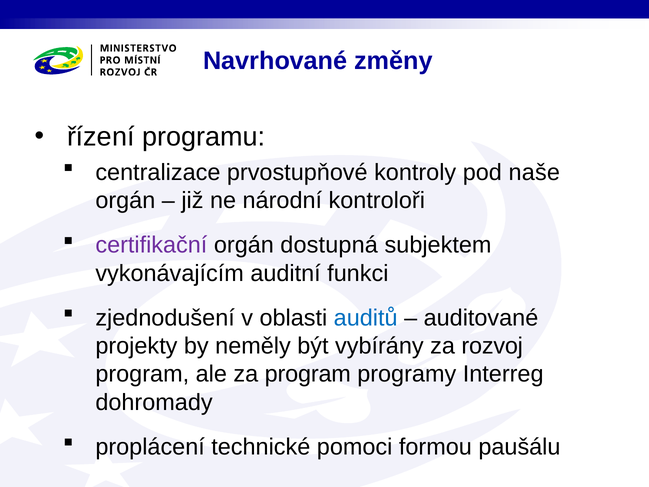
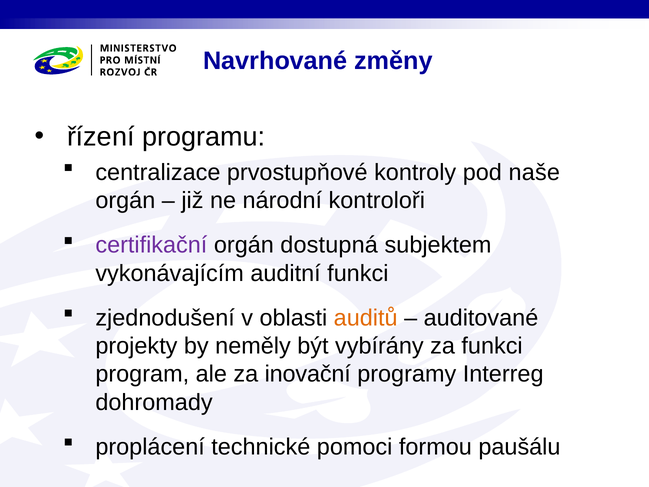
auditů colour: blue -> orange
za rozvoj: rozvoj -> funkci
za program: program -> inovační
